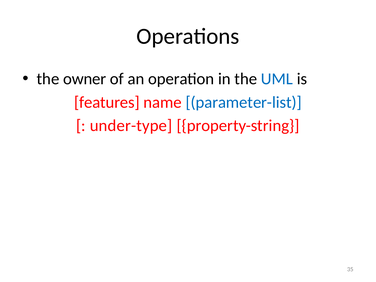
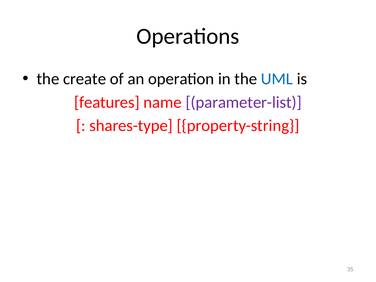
owner: owner -> create
parameter-list colour: blue -> purple
under-type: under-type -> shares-type
